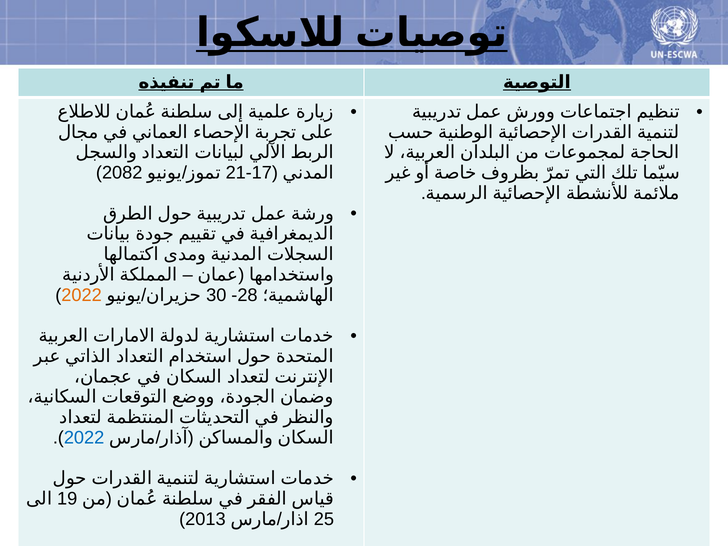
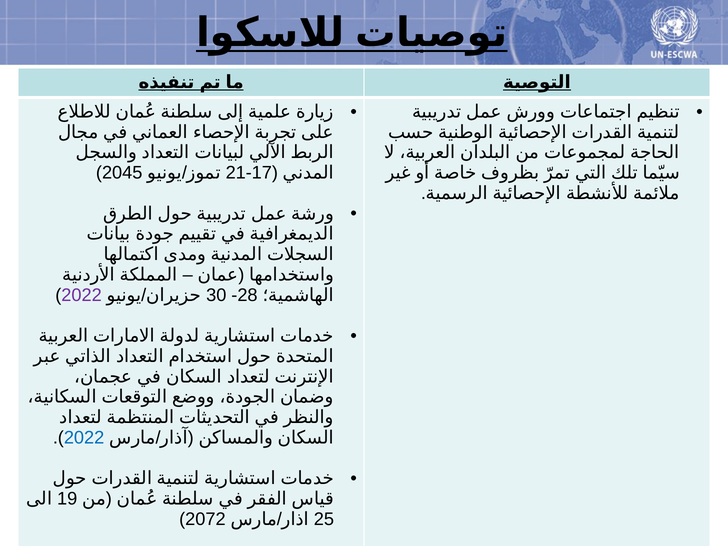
2082: 2082 -> 2045
2022 at (82, 295) colour: orange -> purple
2013: 2013 -> 2072
